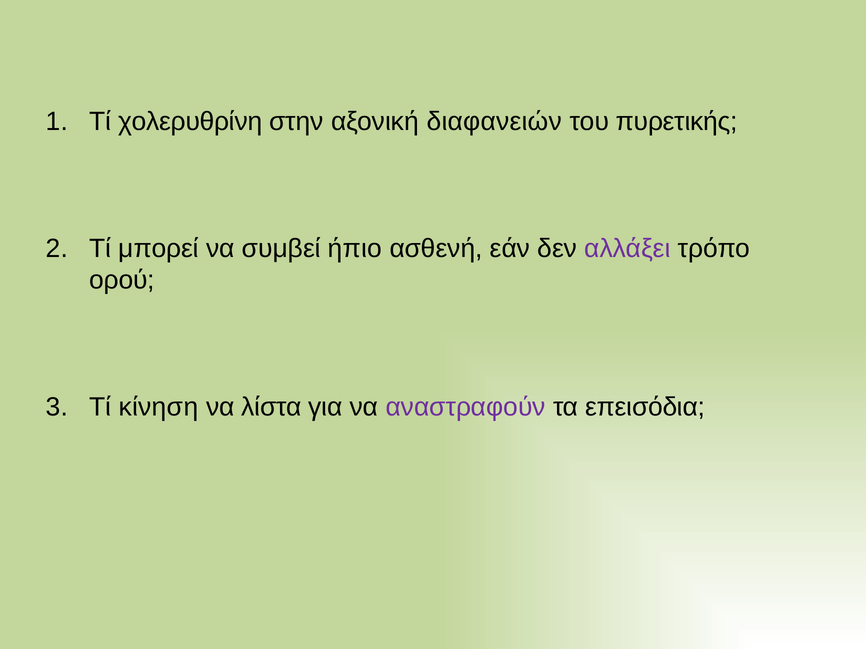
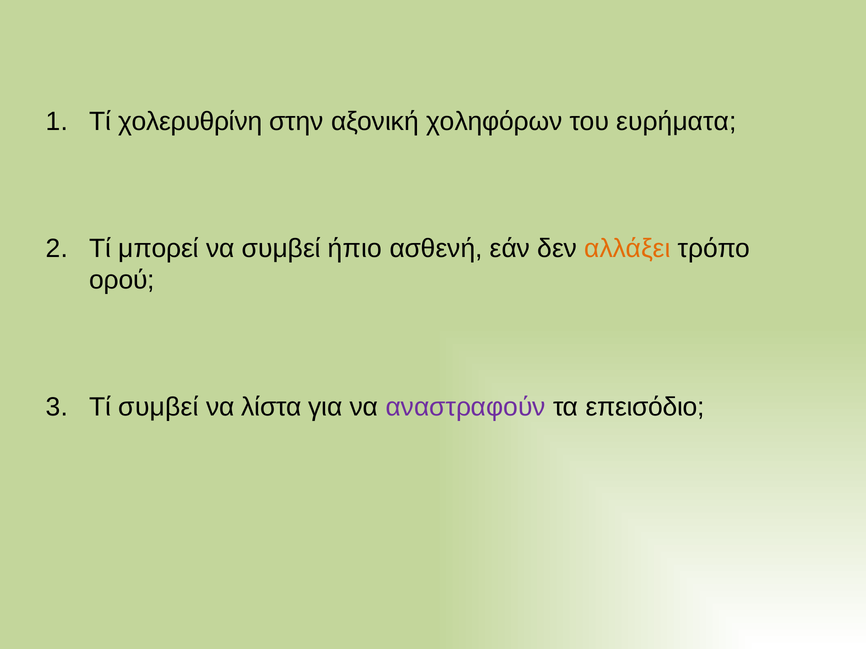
διαφανειών: διαφανειών -> χοληφόρων
πυρετικής: πυρετικής -> ευρήματα
αλλάξει colour: purple -> orange
Τί κίνηση: κίνηση -> συμβεί
επεισόδια: επεισόδια -> επεισόδιο
